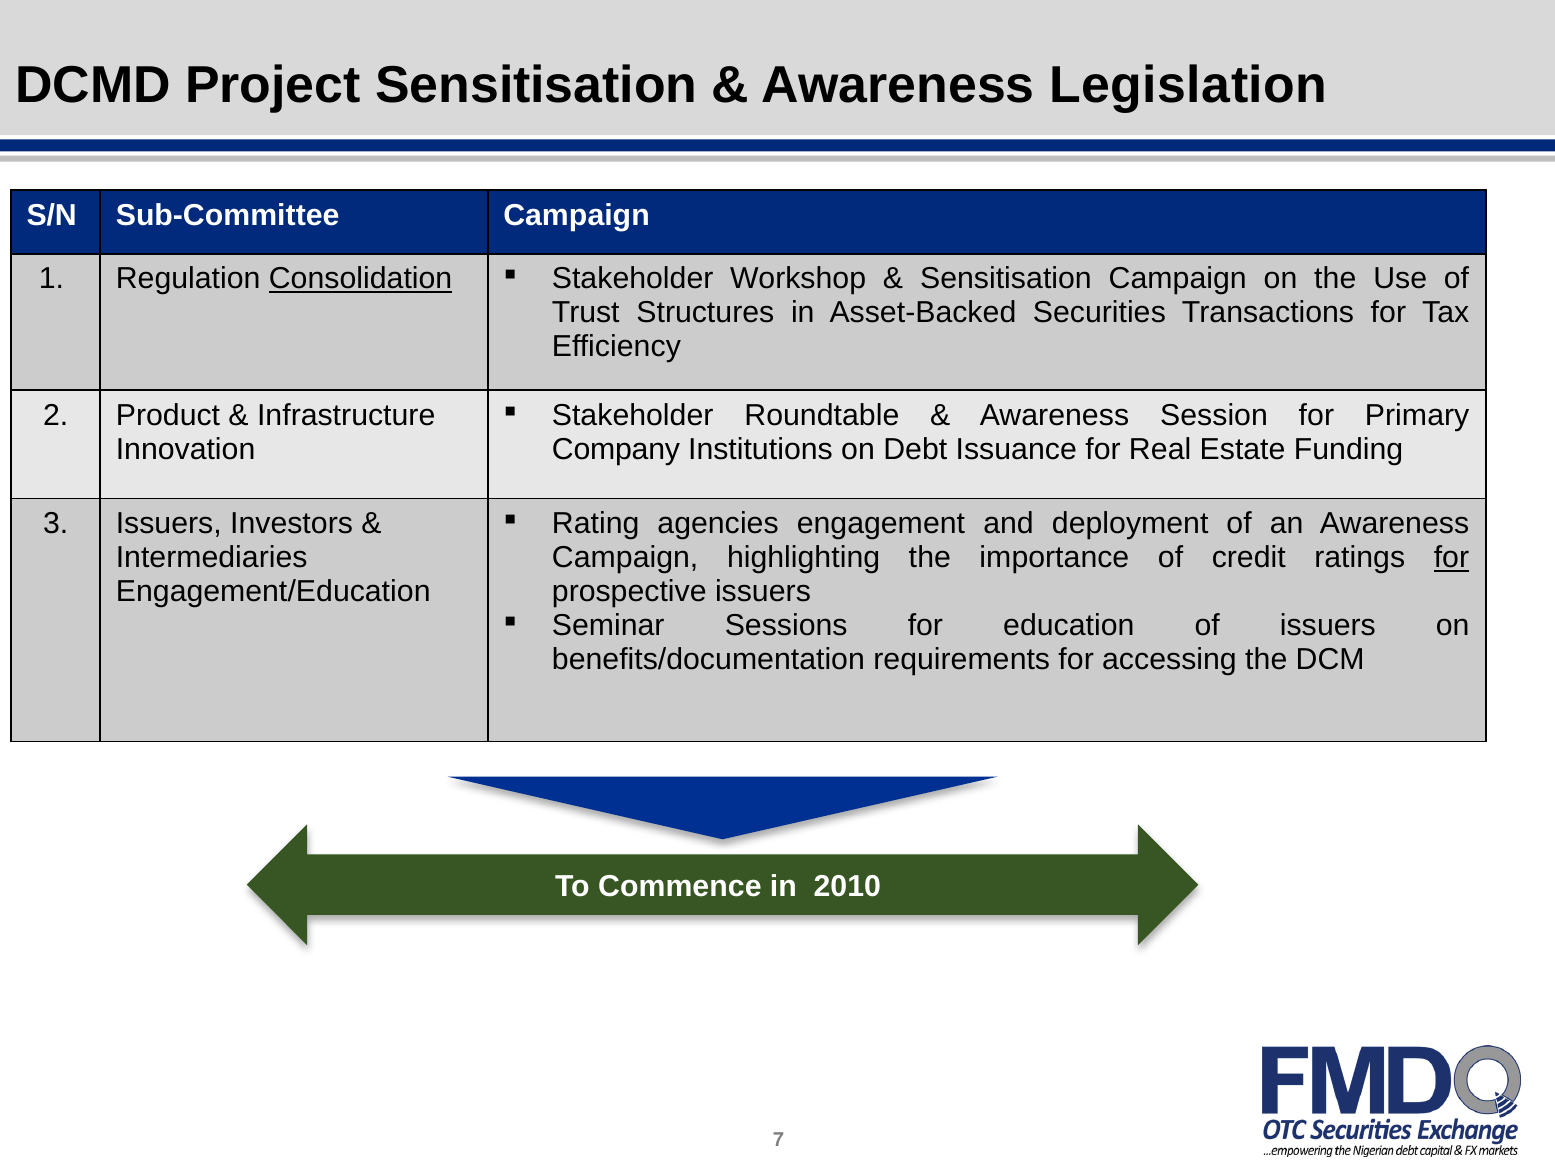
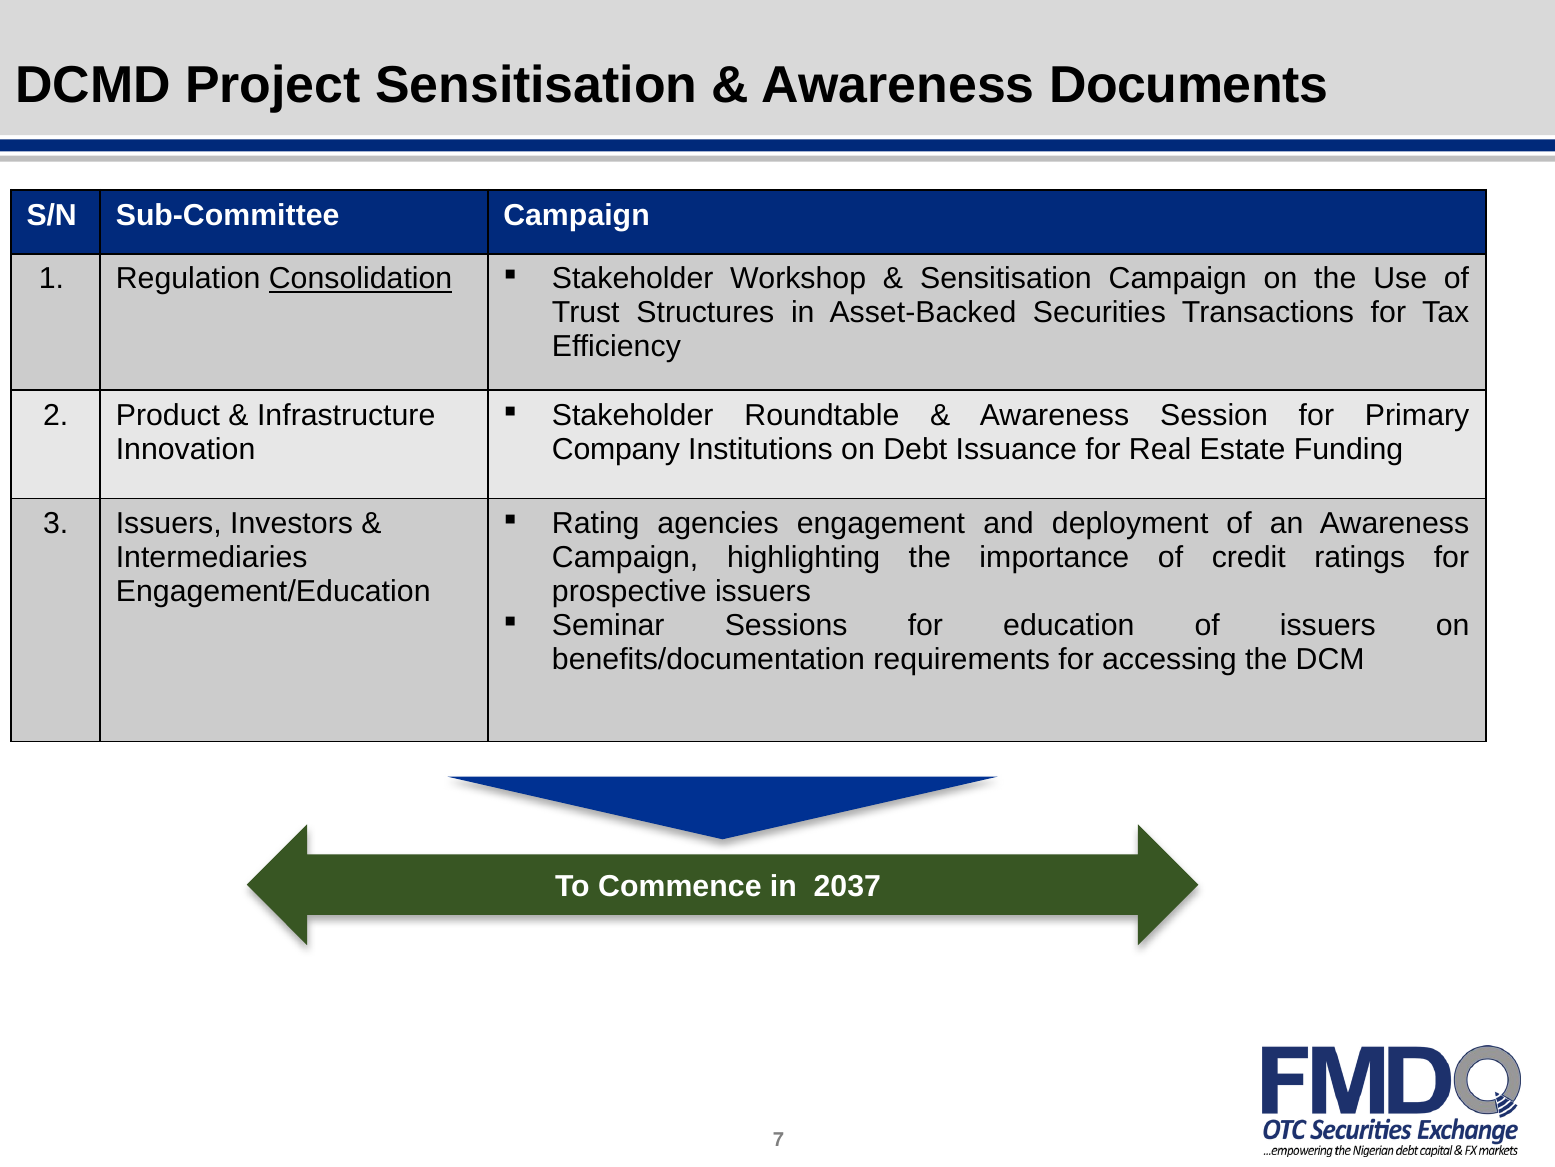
Legislation: Legislation -> Documents
for at (1452, 557) underline: present -> none
2010: 2010 -> 2037
